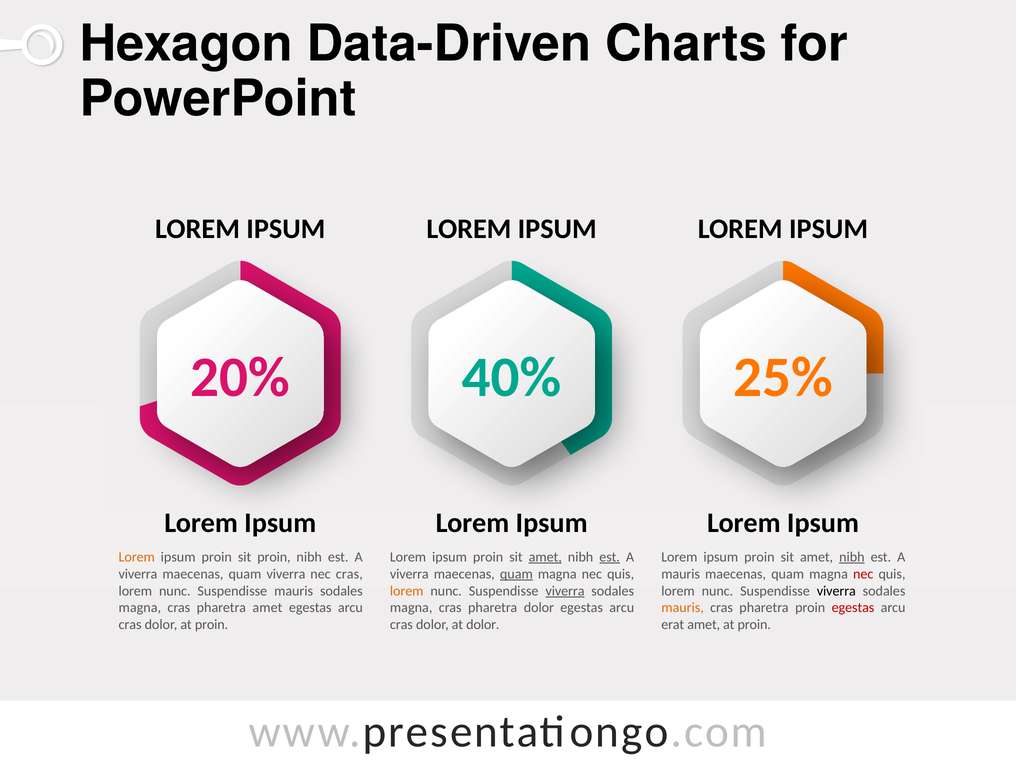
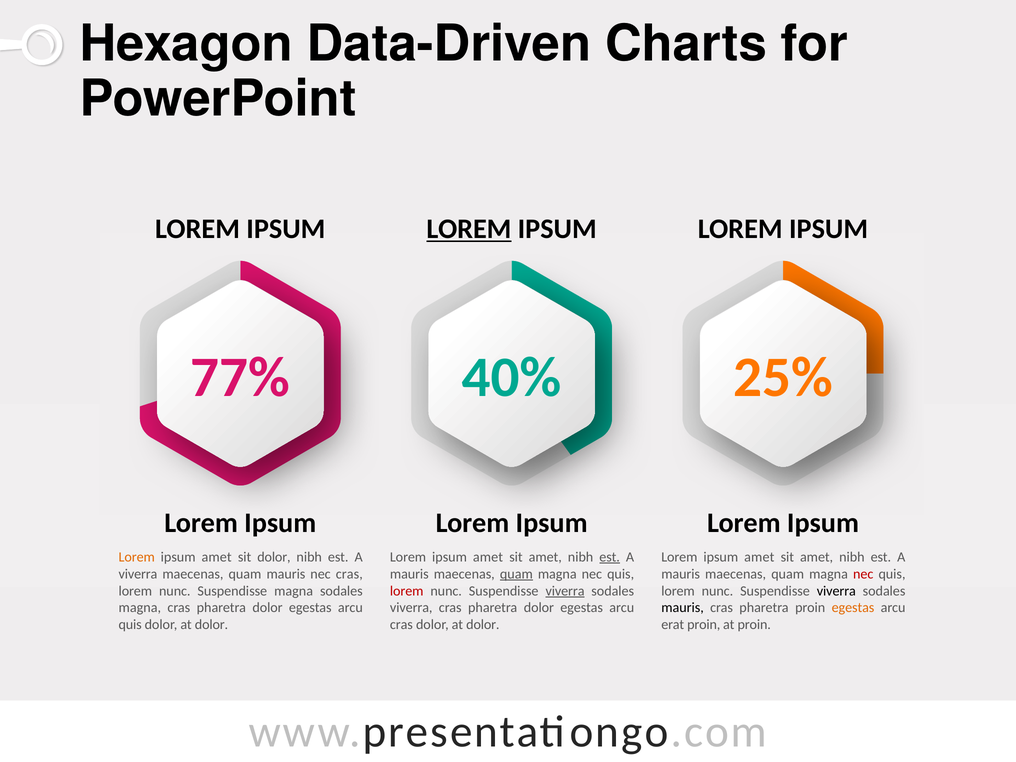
LOREM at (469, 229) underline: none -> present
20%: 20% -> 77%
proin at (217, 557): proin -> amet
sit proin: proin -> dolor
proin at (488, 557): proin -> amet
amet at (545, 557) underline: present -> none
proin at (759, 557): proin -> amet
nibh at (852, 557) underline: present -> none
quam viverra: viverra -> mauris
viverra at (409, 574): viverra -> mauris
Suspendisse mauris: mauris -> magna
lorem at (407, 591) colour: orange -> red
amet at (267, 608): amet -> dolor
magna at (411, 608): magna -> viverra
mauris at (683, 608) colour: orange -> black
egestas at (853, 608) colour: red -> orange
cras at (130, 625): cras -> quis
proin at (212, 625): proin -> dolor
erat amet: amet -> proin
